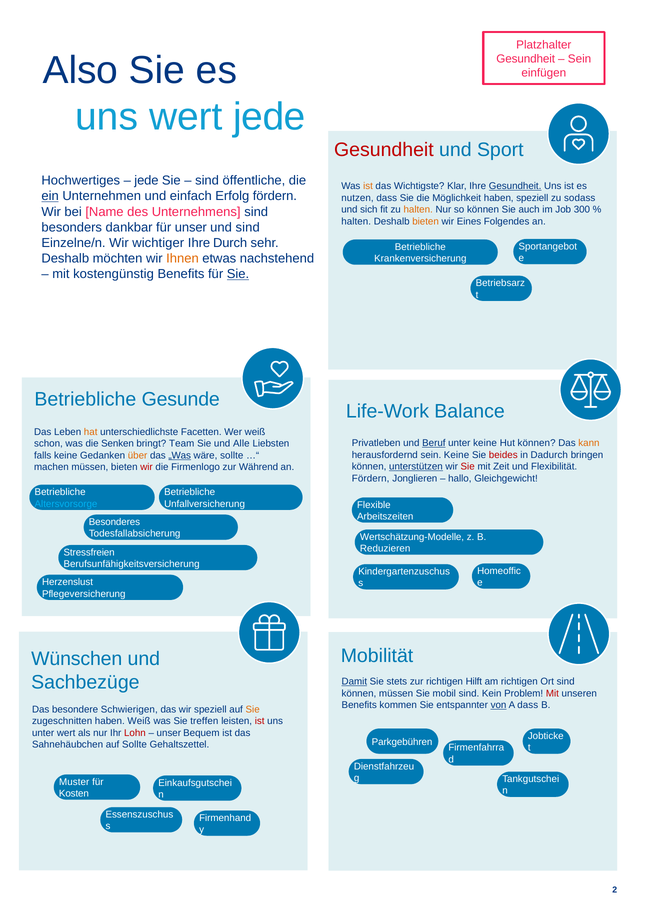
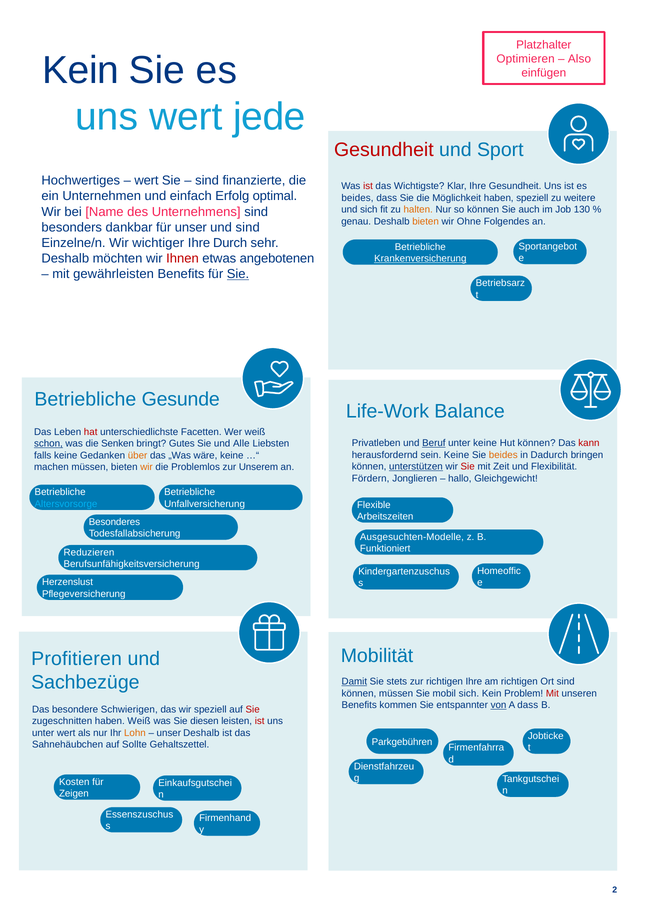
Also at (81, 70): Also -> Kein
Gesundheit at (526, 59): Gesundheit -> Optimieren
Sein at (580, 59): Sein -> Also
jede at (146, 181): jede -> wert
öffentliche: öffentliche -> finanzierte
ist at (368, 186) colour: orange -> red
Gesundheit at (515, 186) underline: present -> none
ein underline: present -> none
Erfolg fördern: fördern -> optimal
nutzen at (357, 198): nutzen -> beides
sodass: sodass -> weitere
300: 300 -> 130
halten at (356, 221): halten -> genau
Eines: Eines -> Ohne
Ihnen colour: orange -> red
nachstehend: nachstehend -> angebotenen
Krankenversicherung underline: none -> present
kostengünstig: kostengünstig -> gewährleisten
hat colour: orange -> red
kann colour: orange -> red
schon underline: none -> present
Team: Team -> Gutes
beides at (503, 455) colour: red -> orange
„Was underline: present -> none
wäre sollte: sollte -> keine
wir at (147, 467) colour: red -> orange
Firmenlogo: Firmenlogo -> Problemlos
Während: Während -> Unserem
Wertschätzung-Modelle: Wertschätzung-Modelle -> Ausgesuchten-Modelle
Reduzieren: Reduzieren -> Funktioniert
Stressfreien: Stressfreien -> Reduzieren
Wünschen: Wünschen -> Profitieren
richtigen Hilft: Hilft -> Ihre
mobil sind: sind -> sich
Sie at (253, 710) colour: orange -> red
treffen: treffen -> diesen
Lohn colour: red -> orange
unser Bequem: Bequem -> Deshalb
Muster: Muster -> Kosten
Kosten: Kosten -> Zeigen
